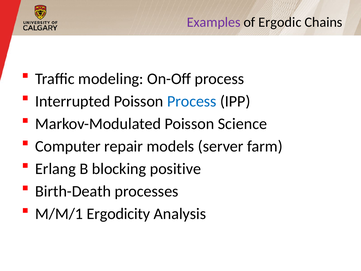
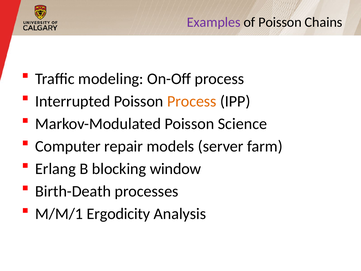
of Ergodic: Ergodic -> Poisson
Process at (192, 101) colour: blue -> orange
positive: positive -> window
